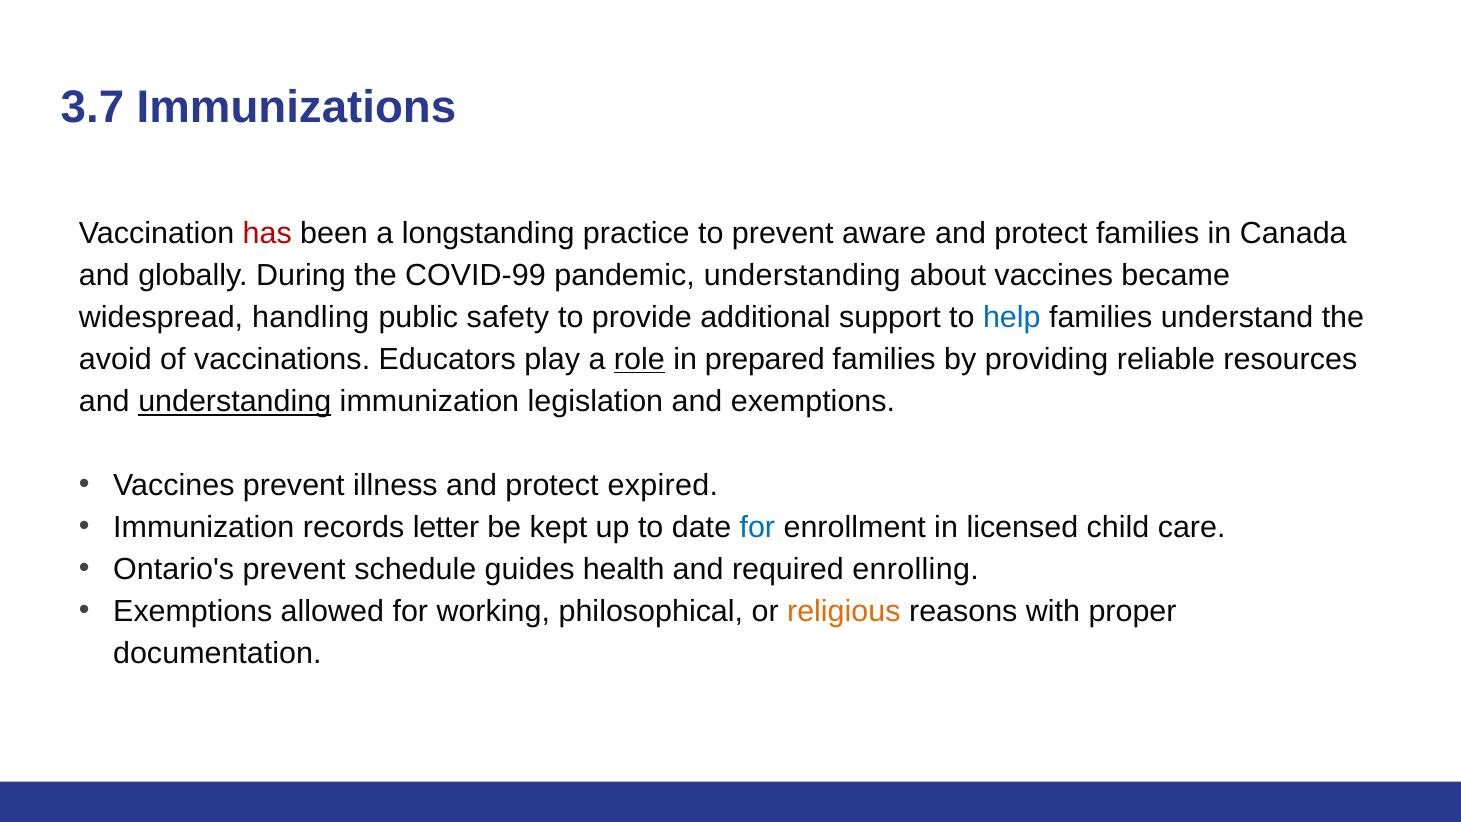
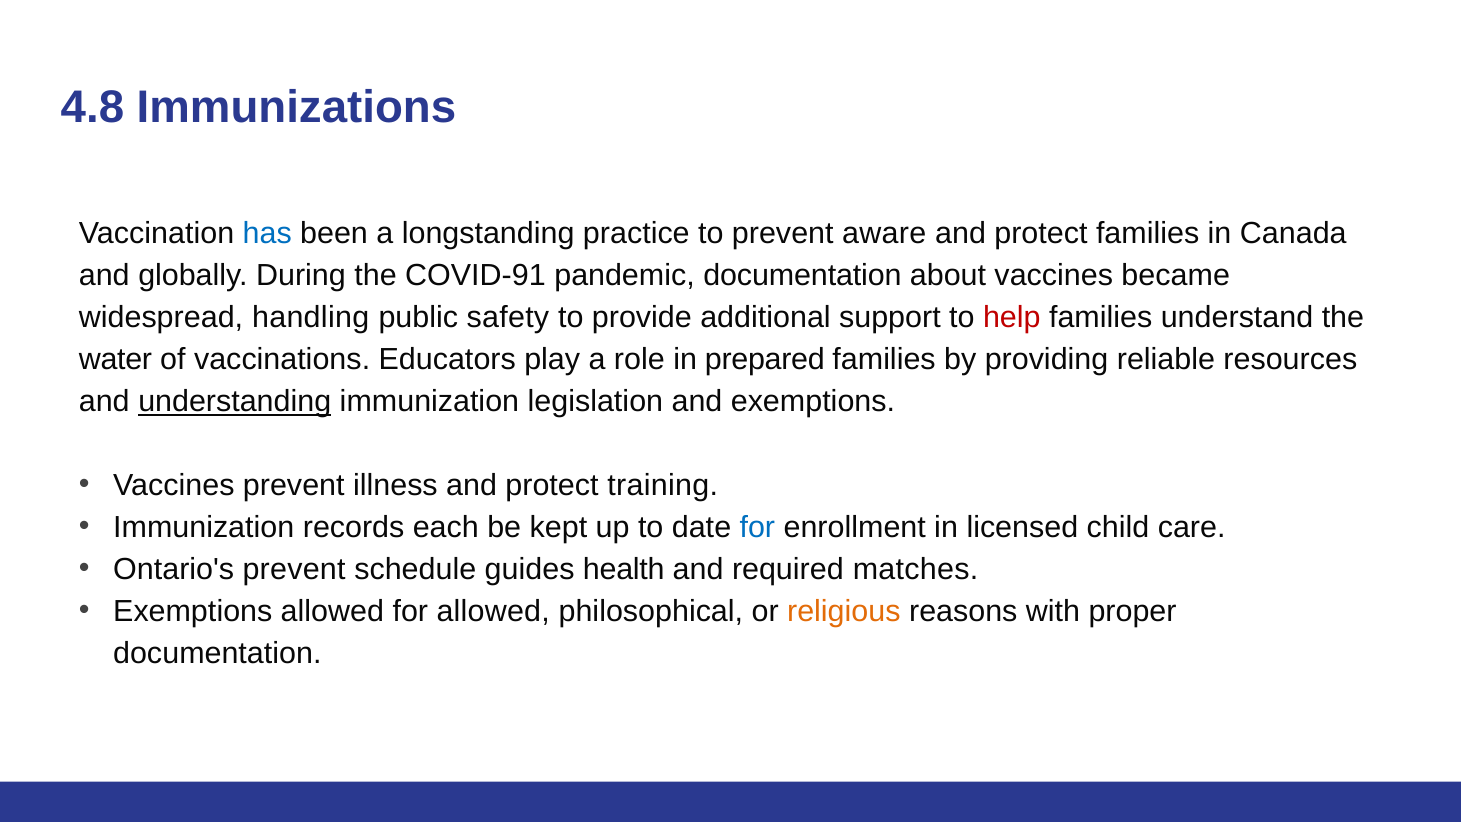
3.7: 3.7 -> 4.8
has colour: red -> blue
COVID-99: COVID-99 -> COVID-91
pandemic understanding: understanding -> documentation
help colour: blue -> red
avoid: avoid -> water
role underline: present -> none
expired: expired -> training
letter: letter -> each
enrolling: enrolling -> matches
for working: working -> allowed
